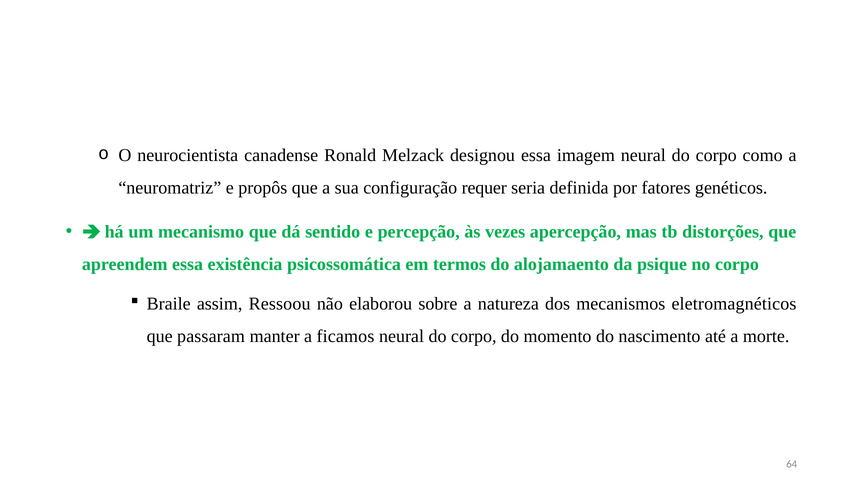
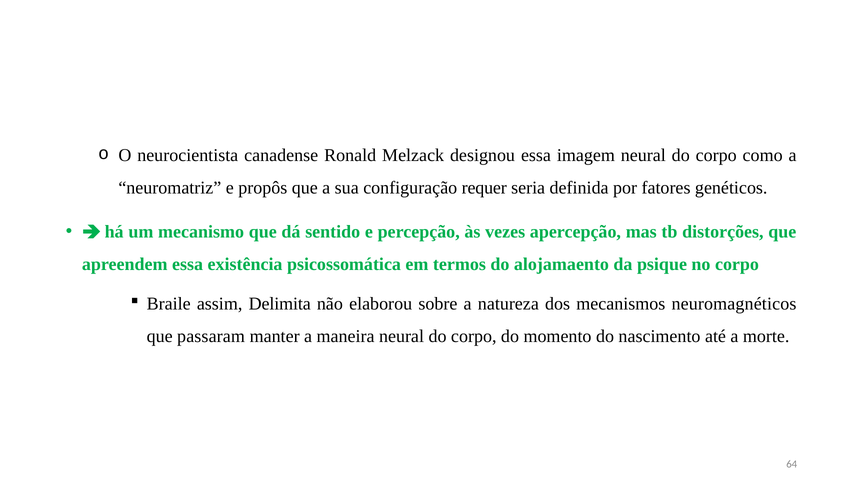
Ressoou: Ressoou -> Delimita
eletromagnéticos: eletromagnéticos -> neuromagnéticos
ficamos: ficamos -> maneira
